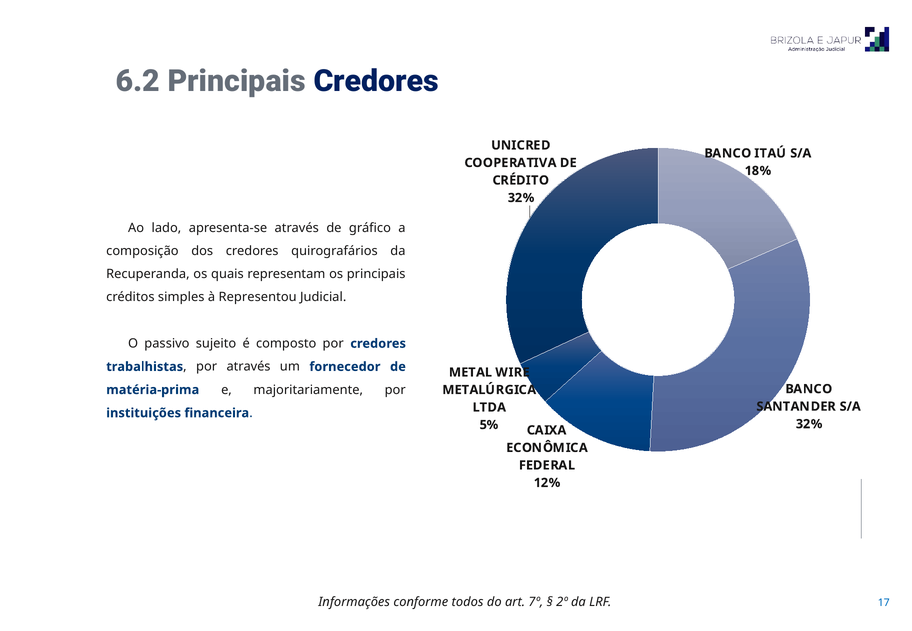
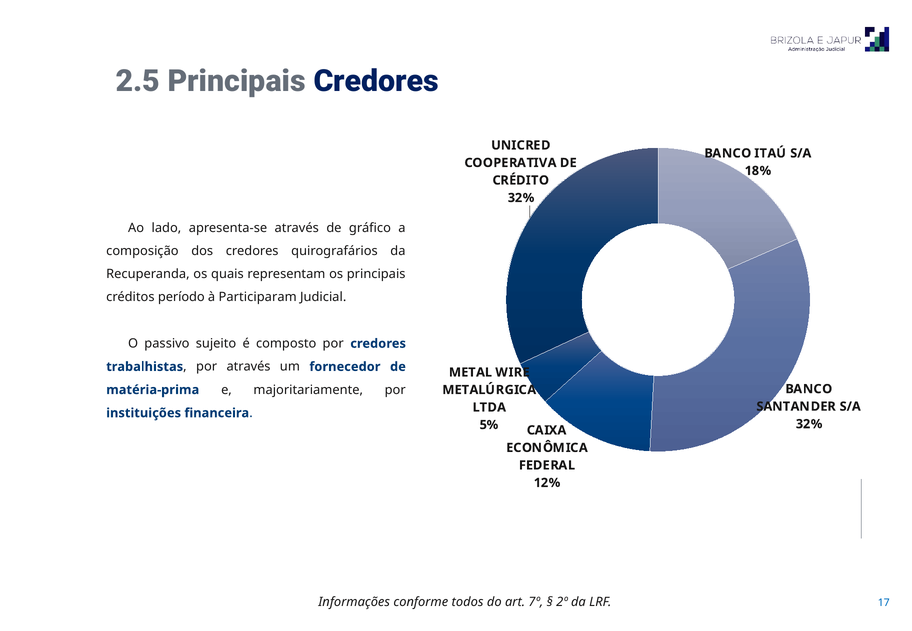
6.2: 6.2 -> 2.5
simples: simples -> período
Representou: Representou -> Participaram
